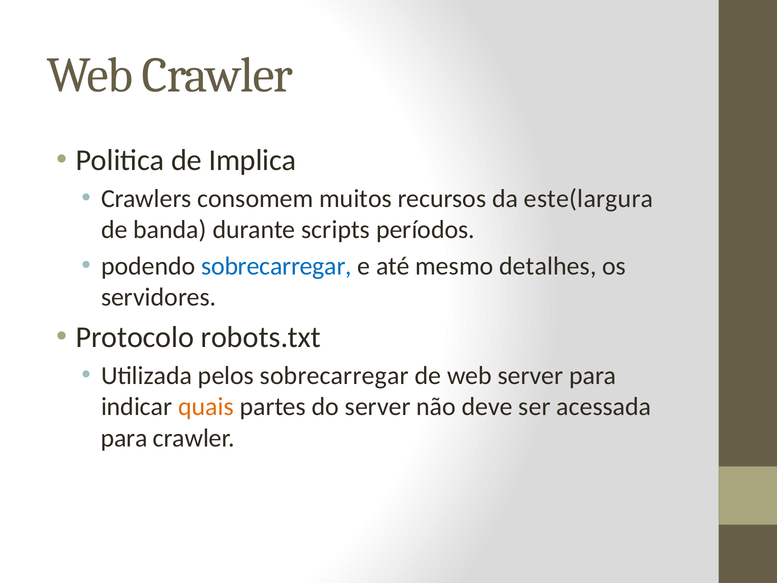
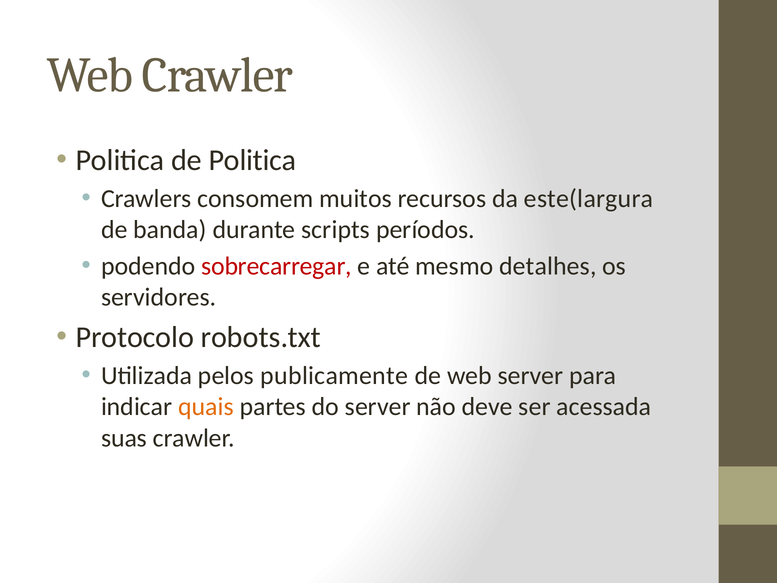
de Implica: Implica -> Politica
sobrecarregar at (277, 266) colour: blue -> red
pelos sobrecarregar: sobrecarregar -> publicamente
para at (124, 438): para -> suas
